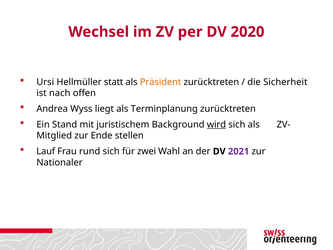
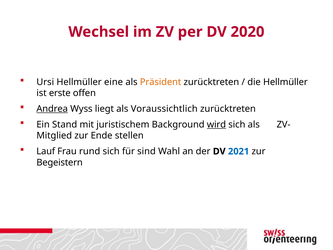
statt: statt -> eine
die Sicherheit: Sicherheit -> Hellmüller
nach: nach -> erste
Andrea underline: none -> present
Terminplanung: Terminplanung -> Voraussichtlich
zwei: zwei -> sind
2021 colour: purple -> blue
Nationaler: Nationaler -> Begeistern
